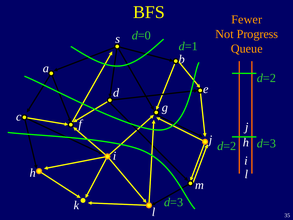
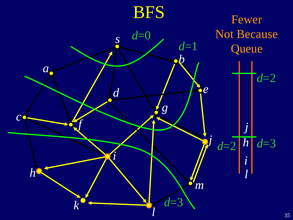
Progress: Progress -> Because
